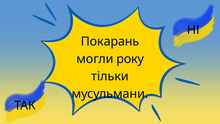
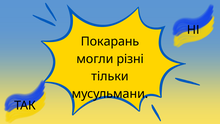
року: року -> різні
